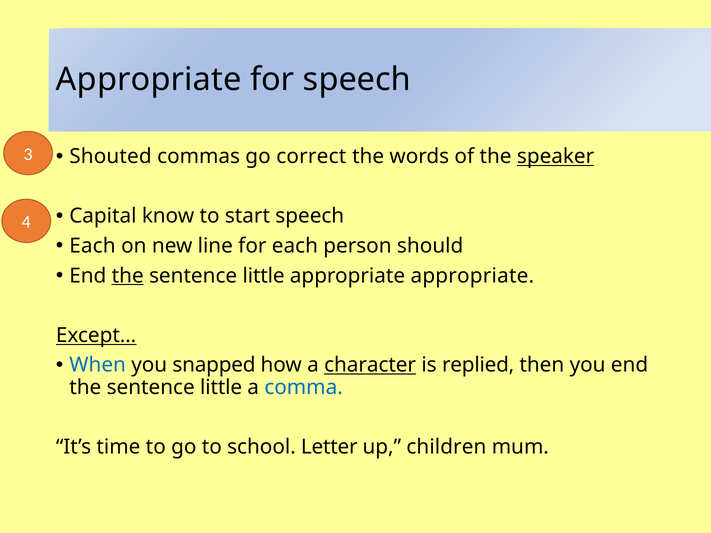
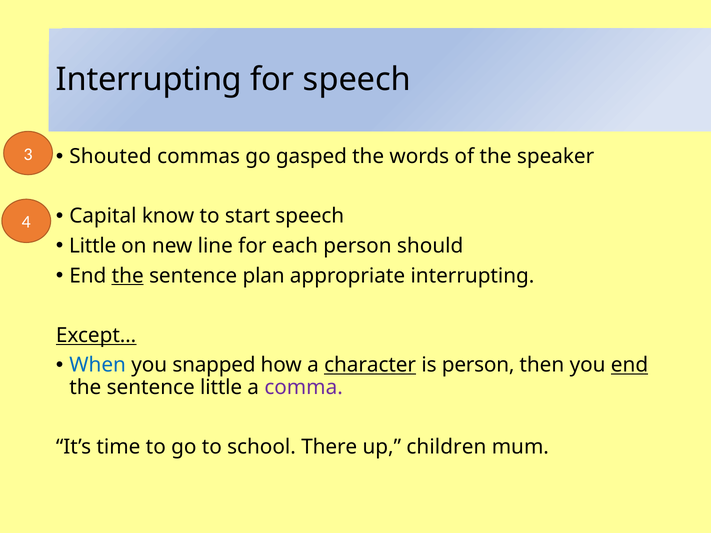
Appropriate at (149, 80): Appropriate -> Interrupting
correct: correct -> gasped
speaker underline: present -> none
Each at (92, 246): Each -> Little
little at (264, 276): little -> plan
appropriate appropriate: appropriate -> interrupting
is replied: replied -> person
end at (630, 365) underline: none -> present
comma colour: blue -> purple
Letter: Letter -> There
